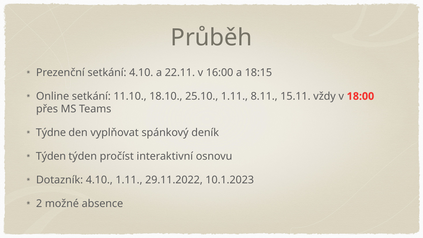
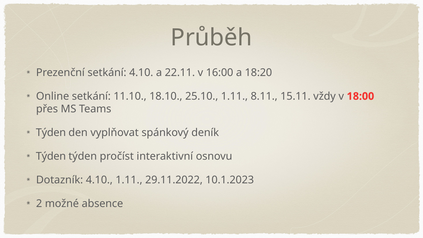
18:15: 18:15 -> 18:20
Týdne at (51, 133): Týdne -> Týden
